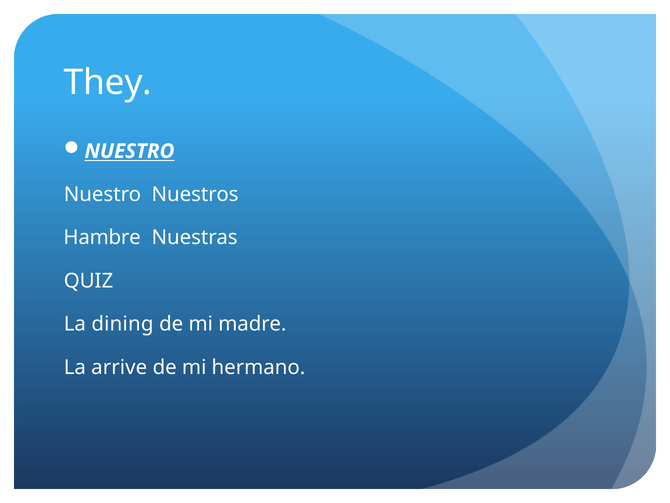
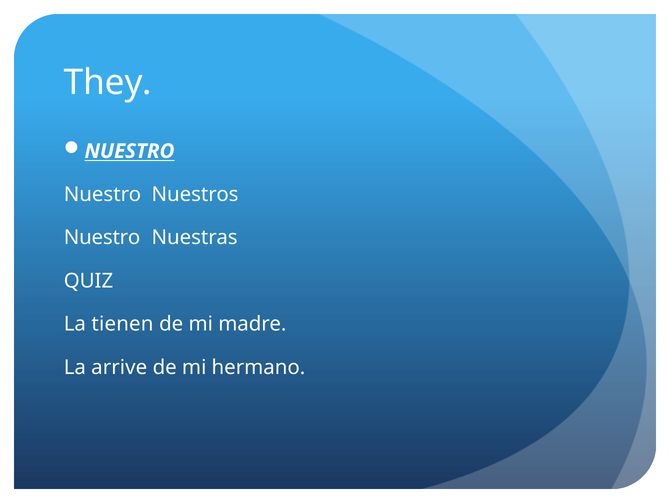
Hambre at (102, 237): Hambre -> Nuestro
dining: dining -> tienen
